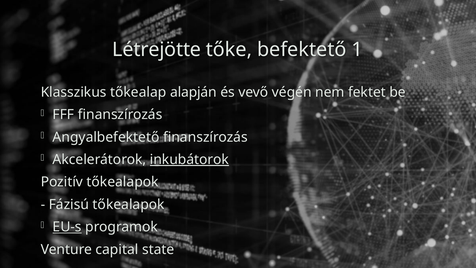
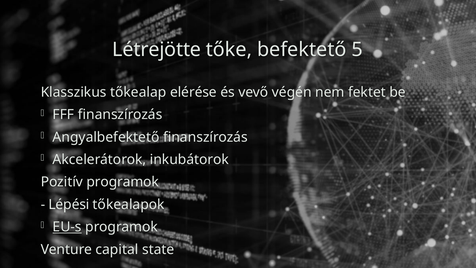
1: 1 -> 5
alapján: alapján -> elérése
inkubátorok underline: present -> none
Pozitív tőkealapok: tőkealapok -> programok
Fázisú: Fázisú -> Lépési
